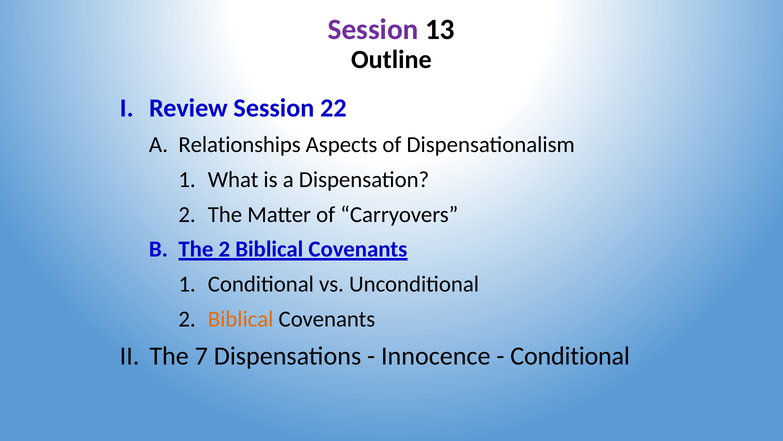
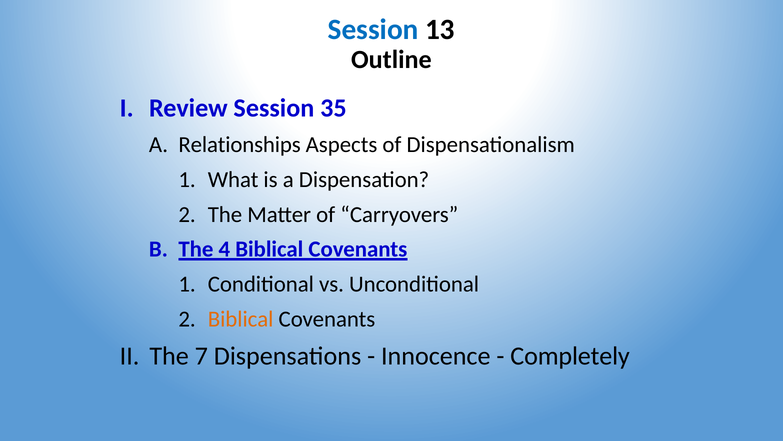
Session at (373, 30) colour: purple -> blue
22: 22 -> 35
The 2: 2 -> 4
Conditional at (570, 356): Conditional -> Completely
